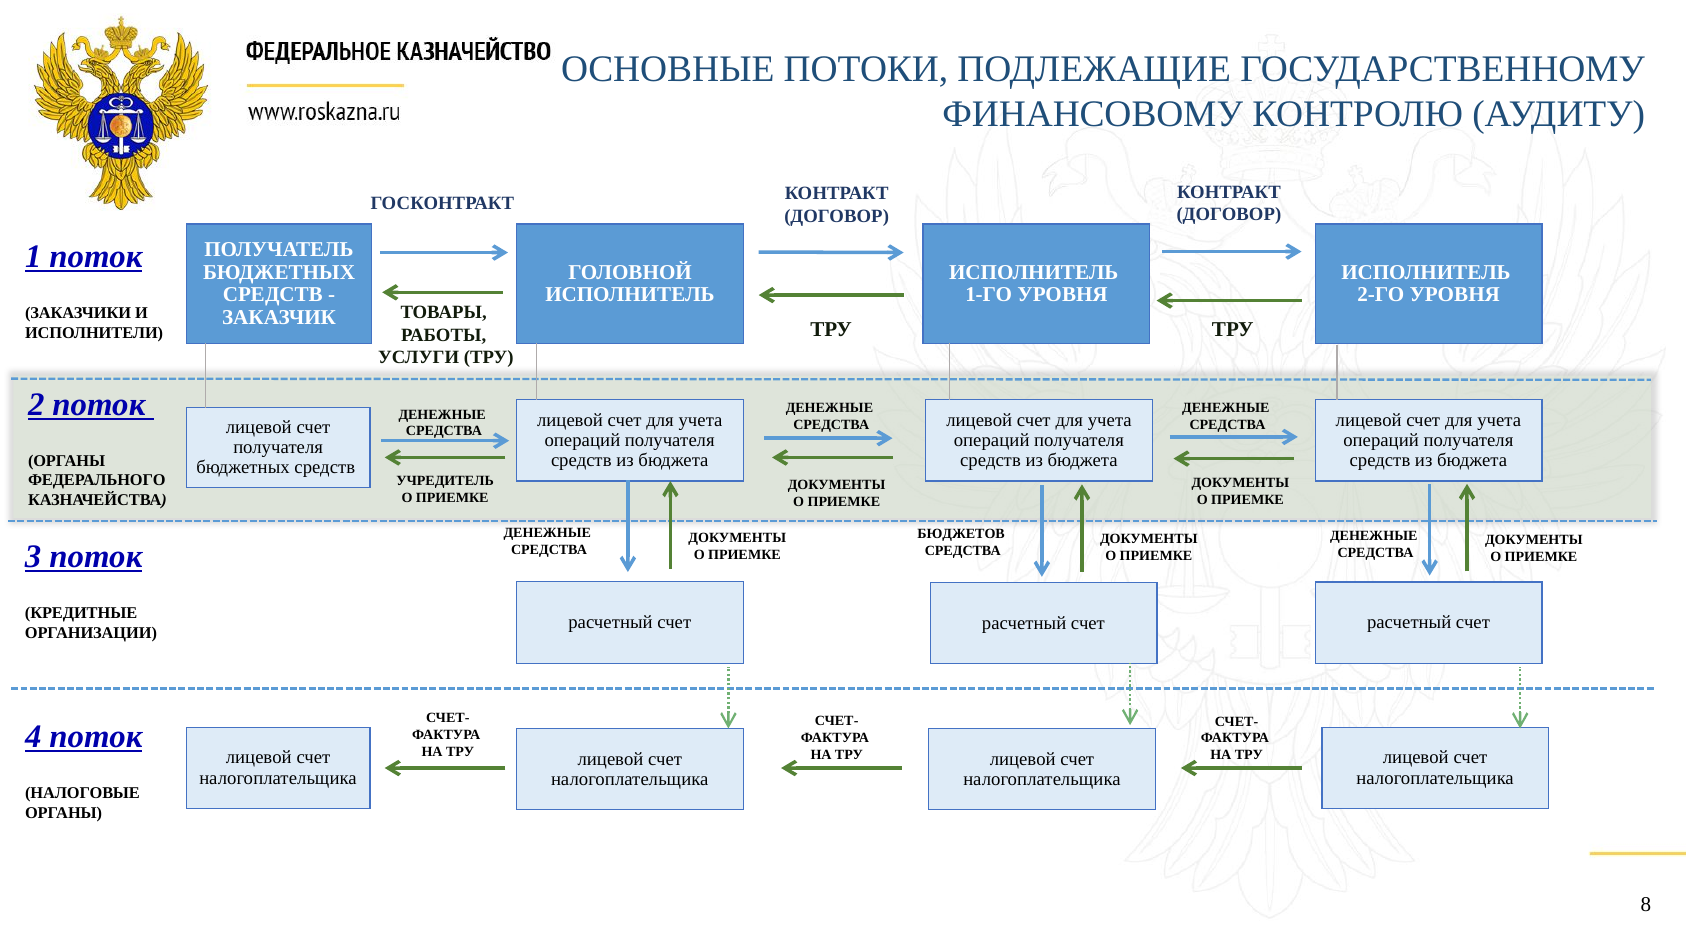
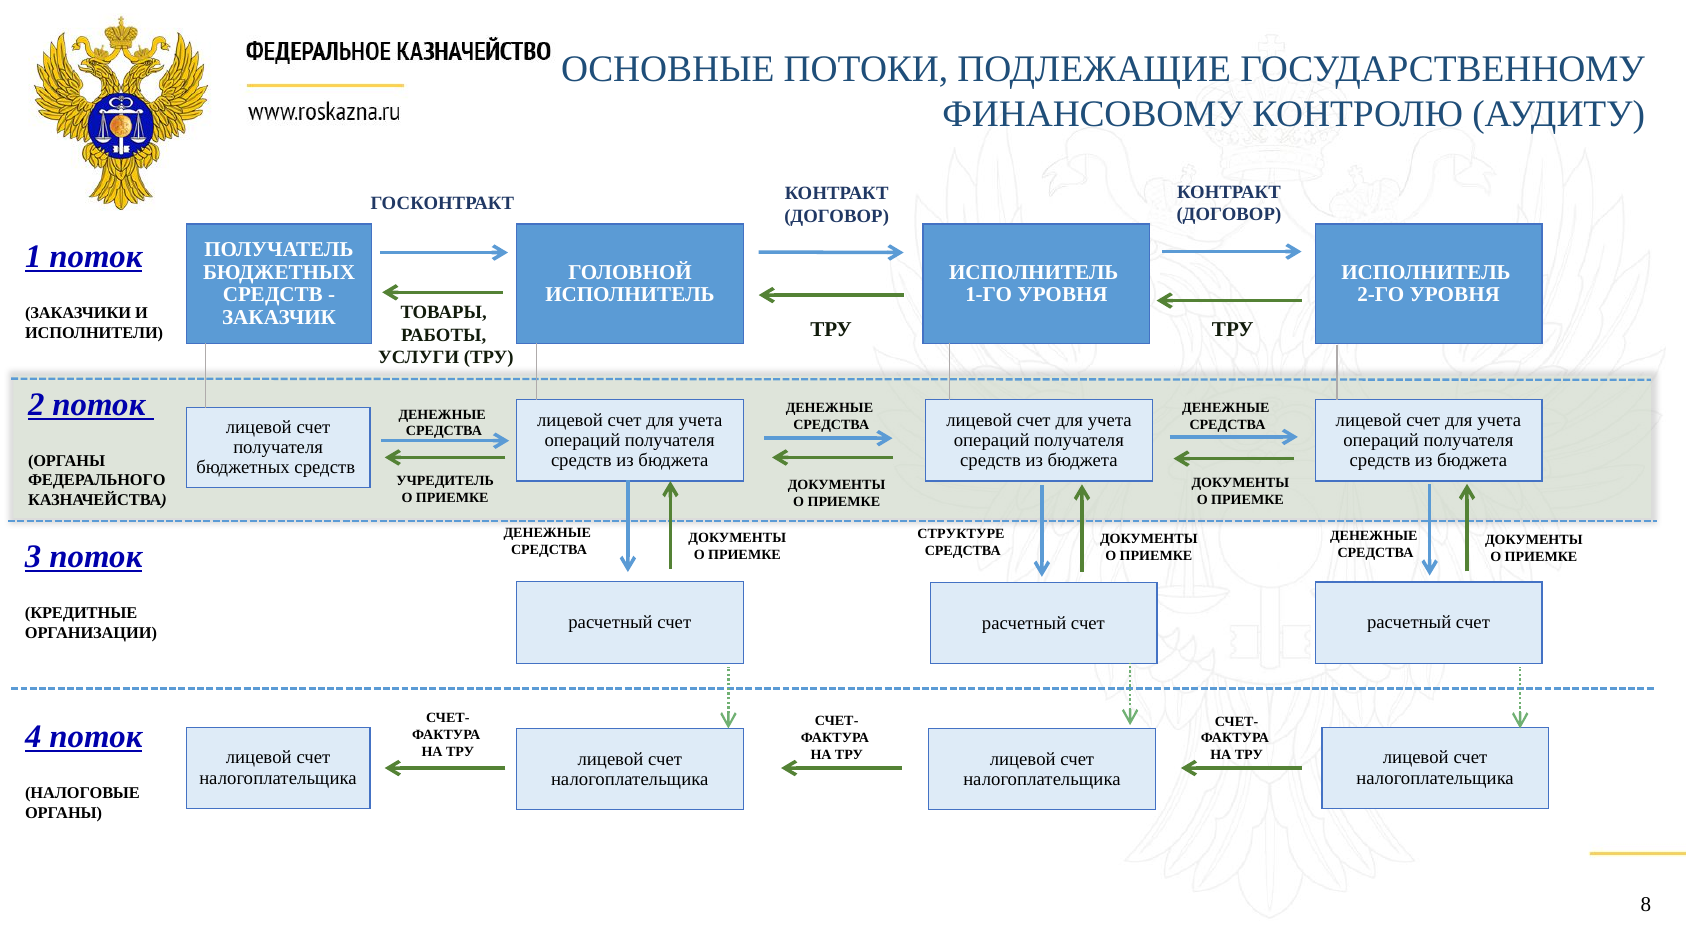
БЮДЖЕТОВ: БЮДЖЕТОВ -> СТРУКТУРЕ
